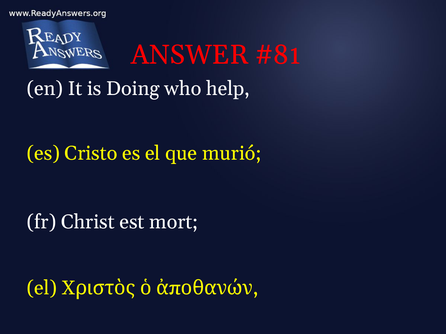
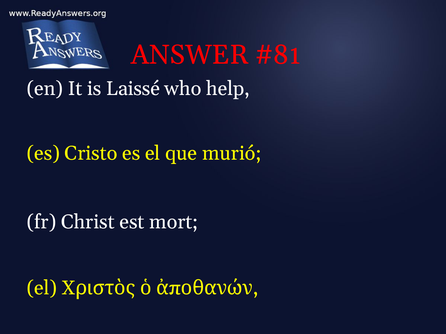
Doing: Doing -> Laissé
